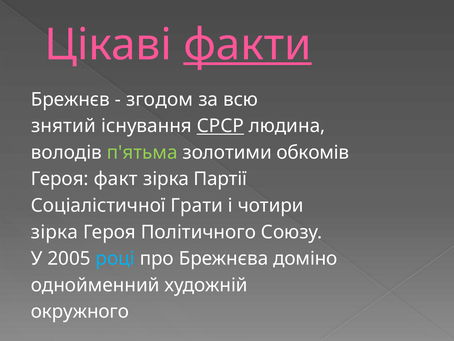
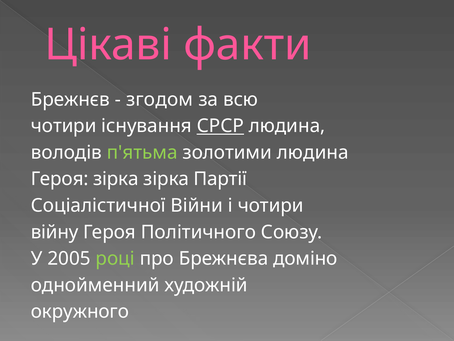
факти underline: present -> none
знятий at (63, 126): знятий -> чотири
золотими обкомів: обкомів -> людина
Героя факт: факт -> зірка
Грати: Грати -> Війни
зірка at (54, 232): зірка -> війну
році colour: light blue -> light green
